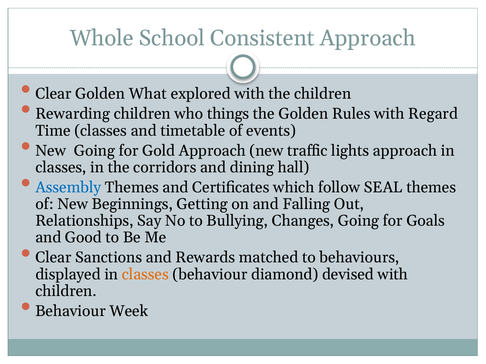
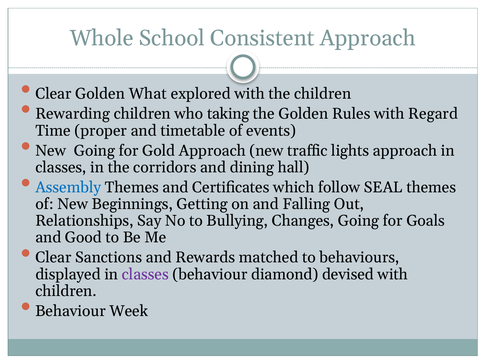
things: things -> taking
Time classes: classes -> proper
classes at (145, 275) colour: orange -> purple
